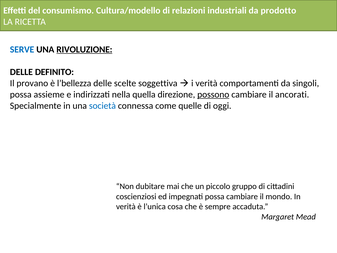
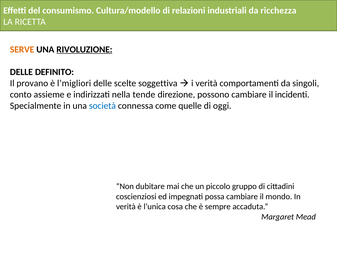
prodotto: prodotto -> ricchezza
SERVE colour: blue -> orange
l’bellezza: l’bellezza -> l’migliori
possa at (21, 94): possa -> conto
quella: quella -> tende
possono underline: present -> none
ancorati: ancorati -> incidenti
